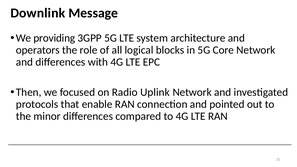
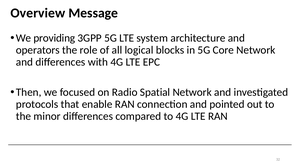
Downlink: Downlink -> Overview
Uplink: Uplink -> Spatial
